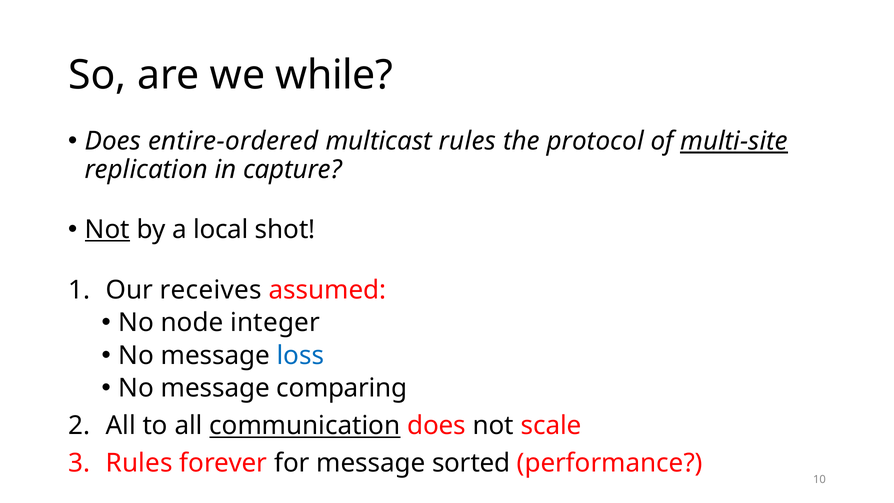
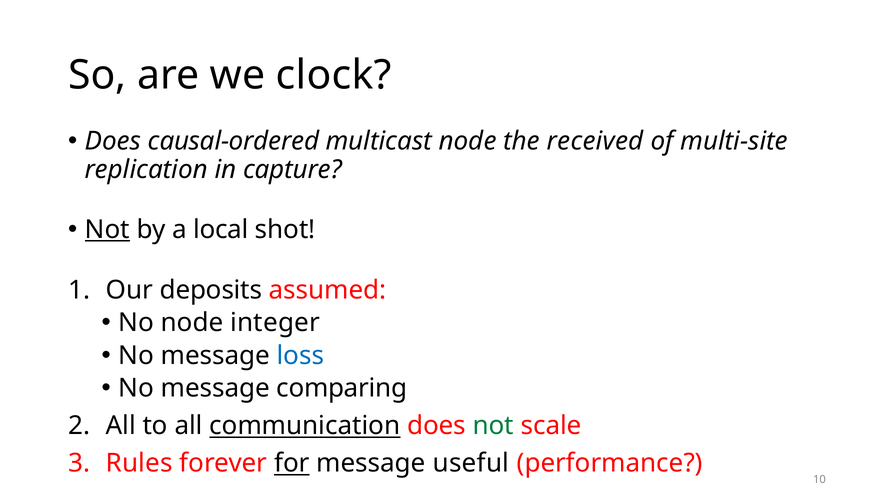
while: while -> clock
entire-ordered: entire-ordered -> causal-ordered
multicast rules: rules -> node
protocol: protocol -> received
multi-site underline: present -> none
receives: receives -> deposits
not at (493, 426) colour: black -> green
for underline: none -> present
sorted: sorted -> useful
